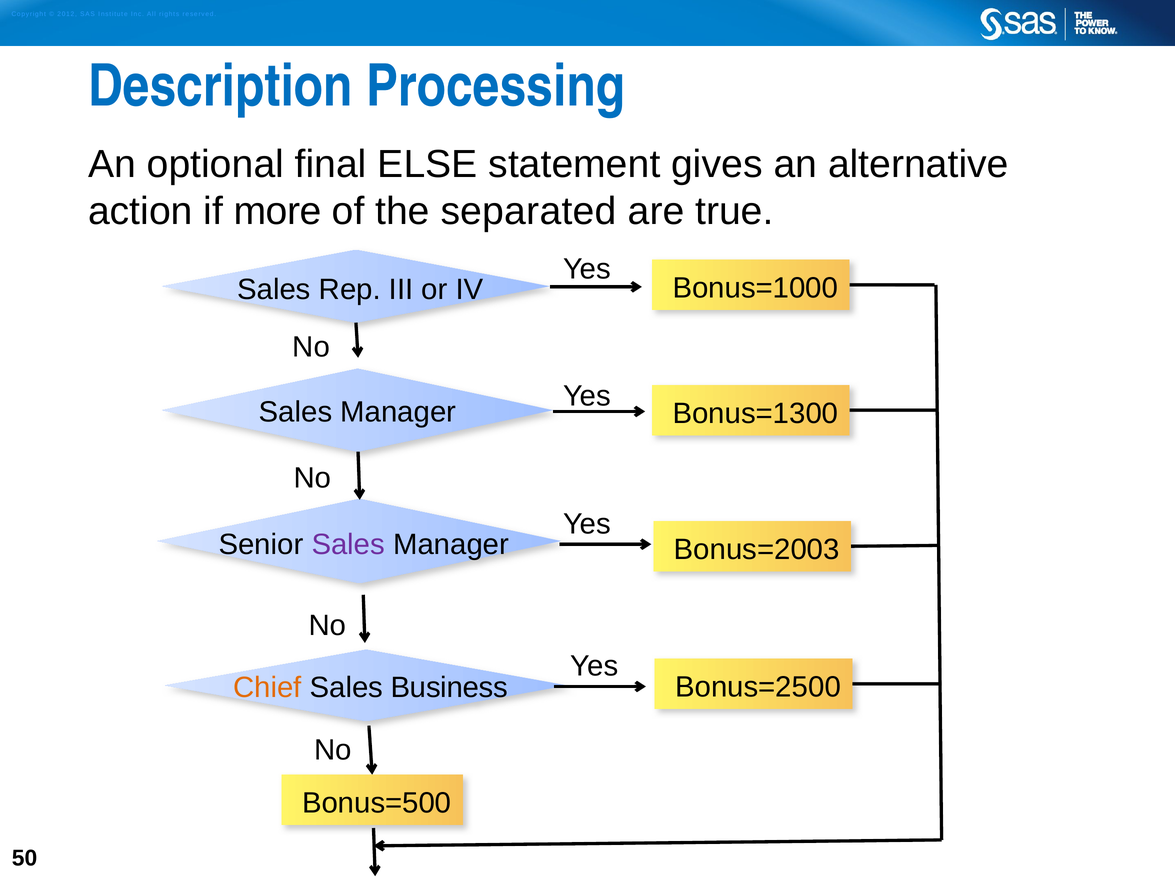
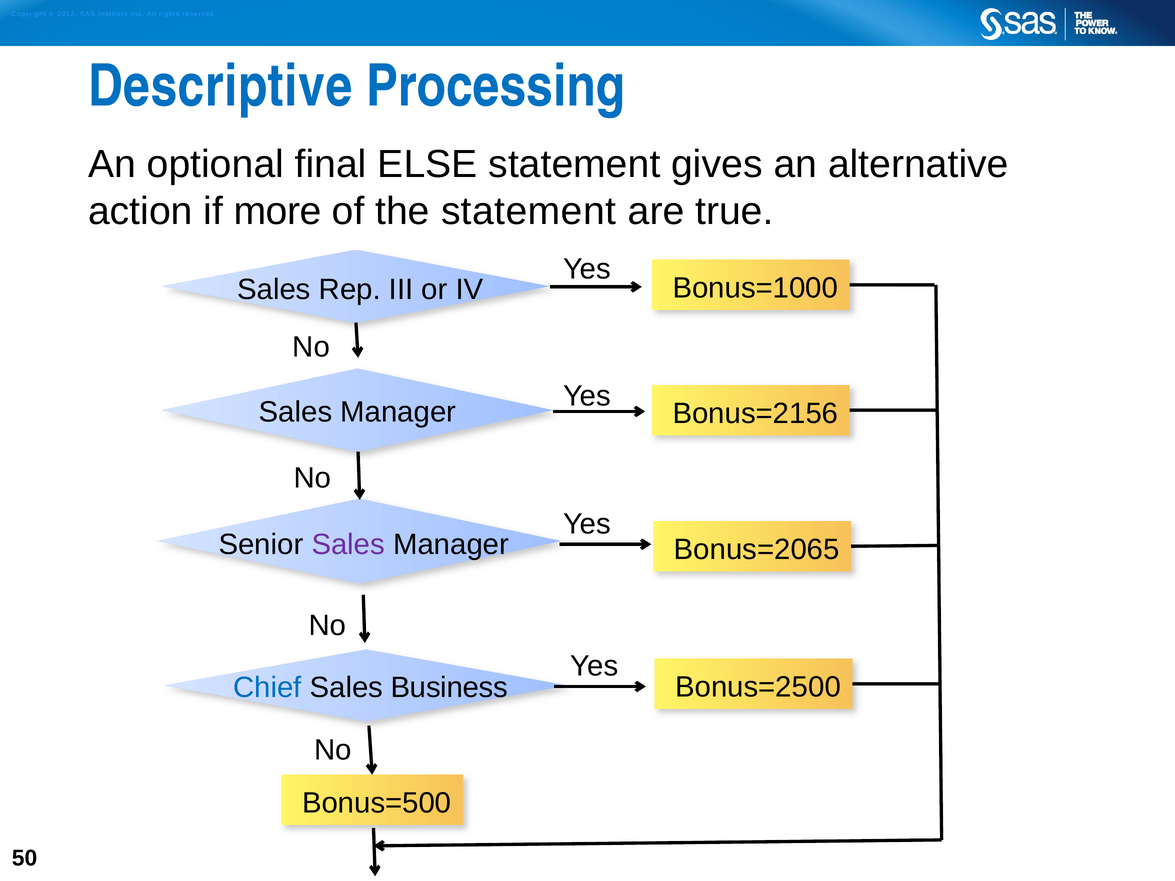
Description: Description -> Descriptive
the separated: separated -> statement
Bonus=1300: Bonus=1300 -> Bonus=2156
Bonus=2003: Bonus=2003 -> Bonus=2065
Chief colour: orange -> blue
